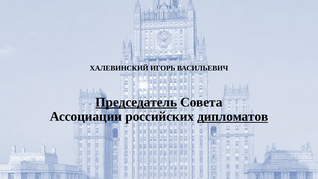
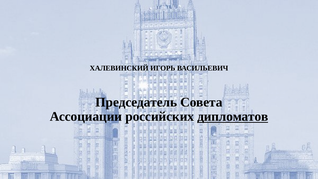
Председатель underline: present -> none
